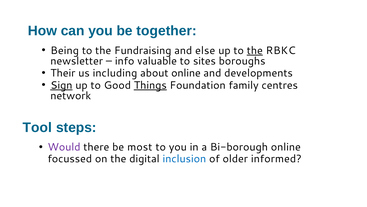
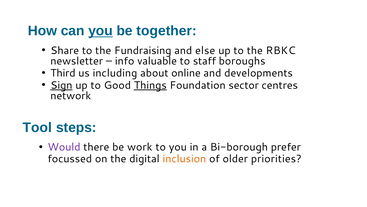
you at (101, 31) underline: none -> present
Being: Being -> Share
the at (255, 50) underline: present -> none
sites: sites -> staff
Their: Their -> Third
family: family -> sector
most: most -> work
Bi-borough online: online -> prefer
inclusion colour: blue -> orange
informed: informed -> priorities
